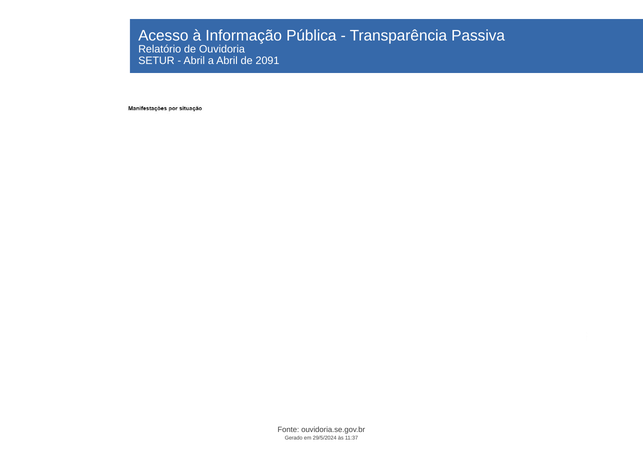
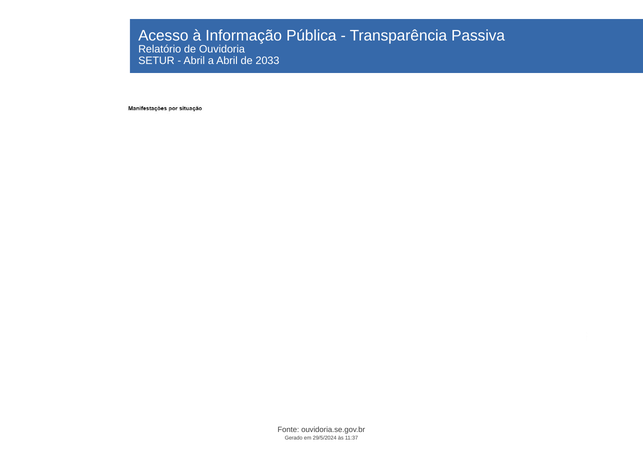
2091: 2091 -> 2033
